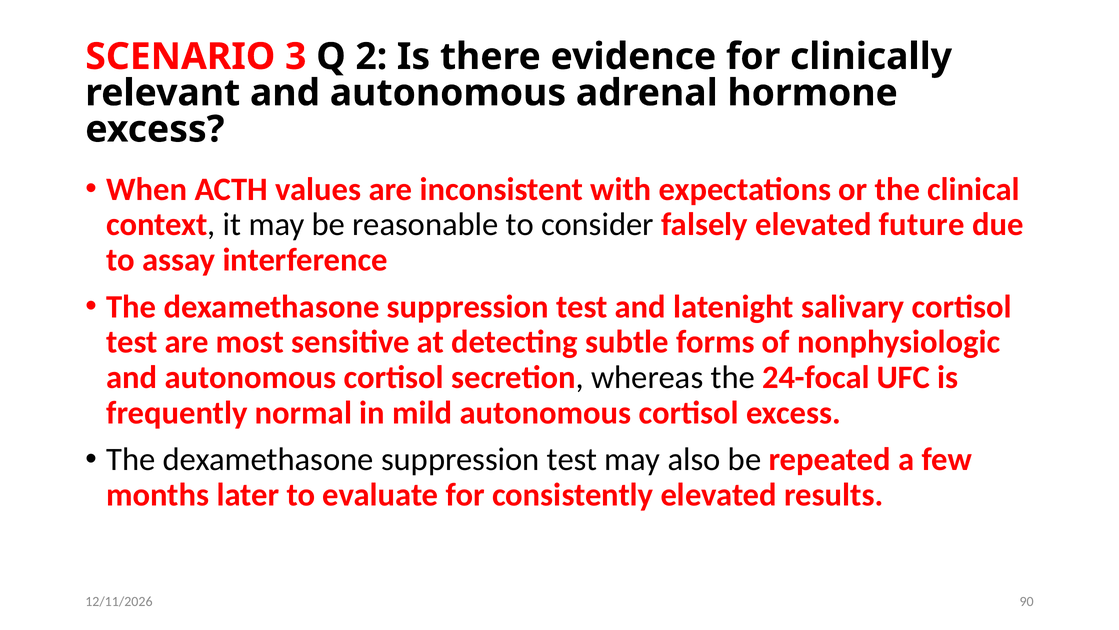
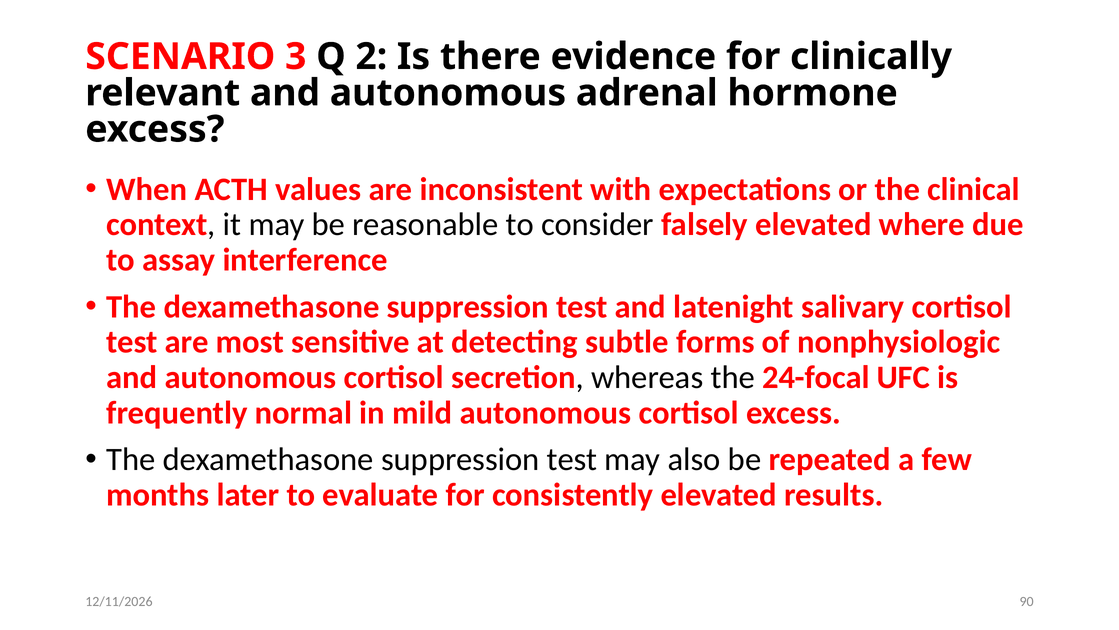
future: future -> where
